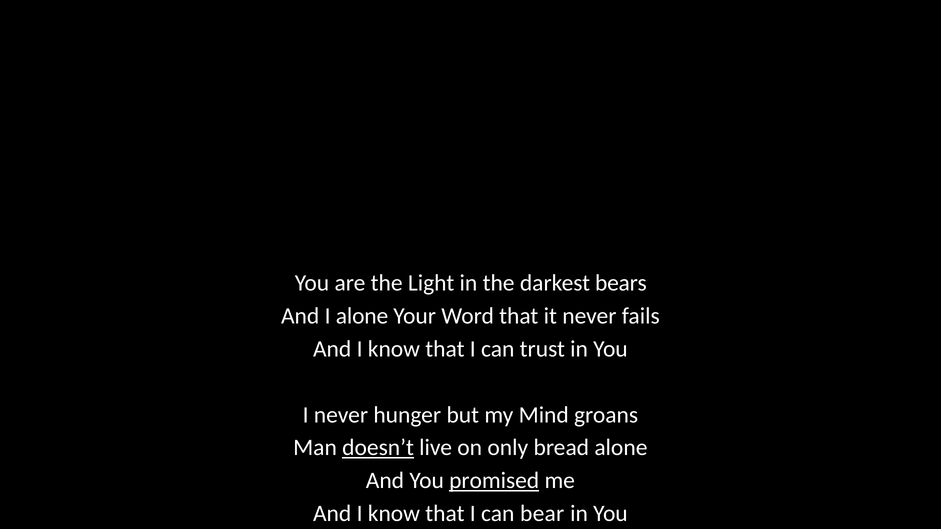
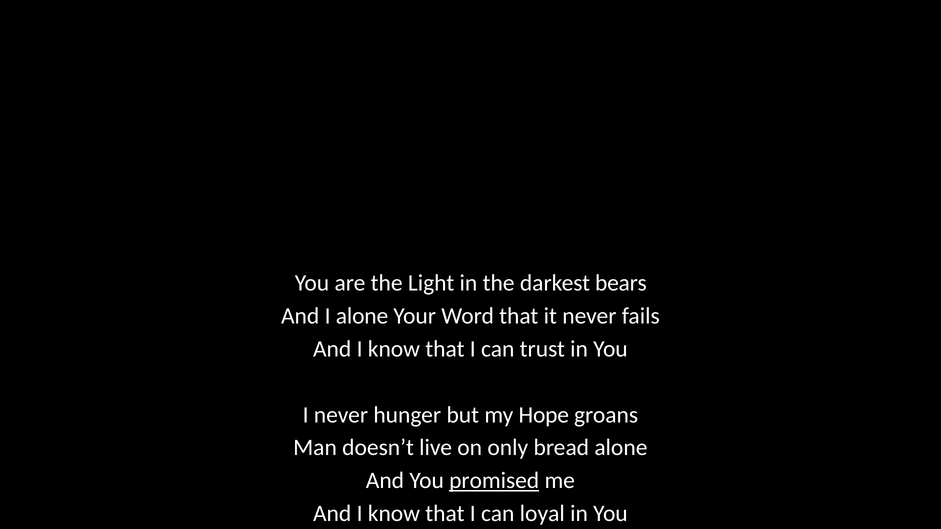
Mind: Mind -> Hope
doesn’t underline: present -> none
bear: bear -> loyal
